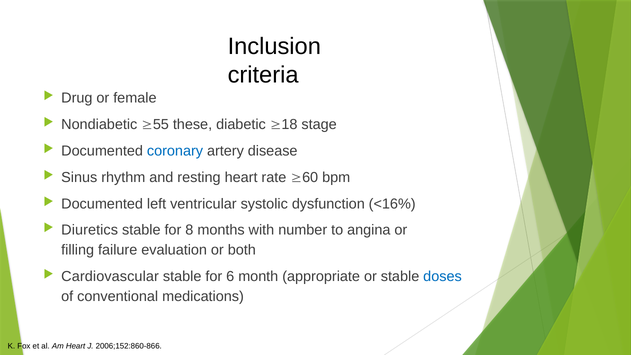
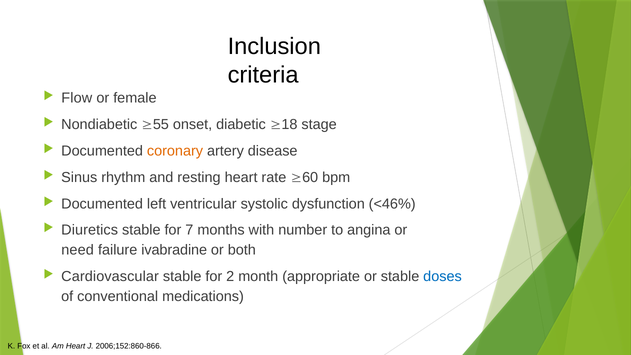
Drug: Drug -> Flow
these: these -> onset
coronary colour: blue -> orange
<16%: <16% -> <46%
8: 8 -> 7
filling: filling -> need
evaluation: evaluation -> ivabradine
6: 6 -> 2
